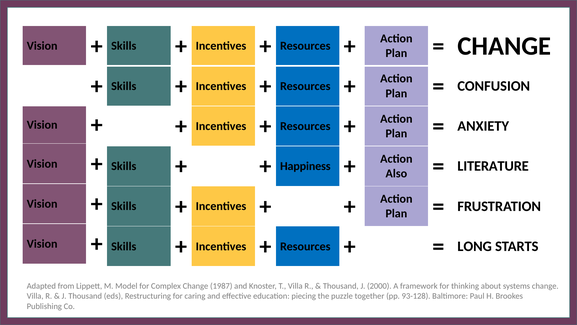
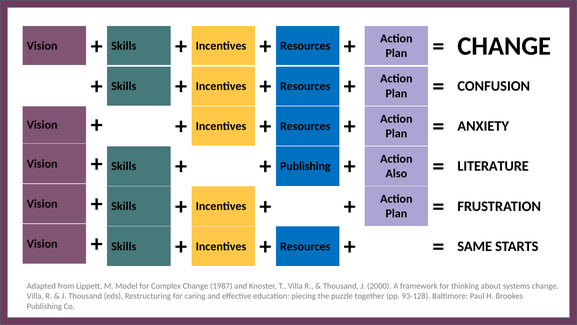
Happiness at (305, 166): Happiness -> Publishing
LONG: LONG -> SAME
